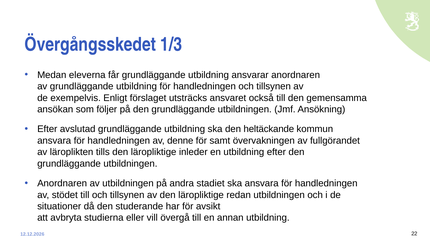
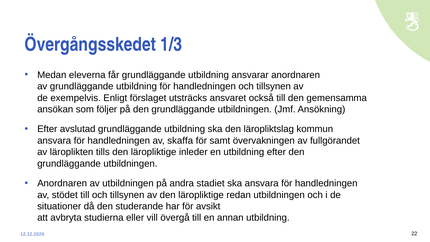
heltäckande: heltäckande -> läropliktslag
denne: denne -> skaffa
